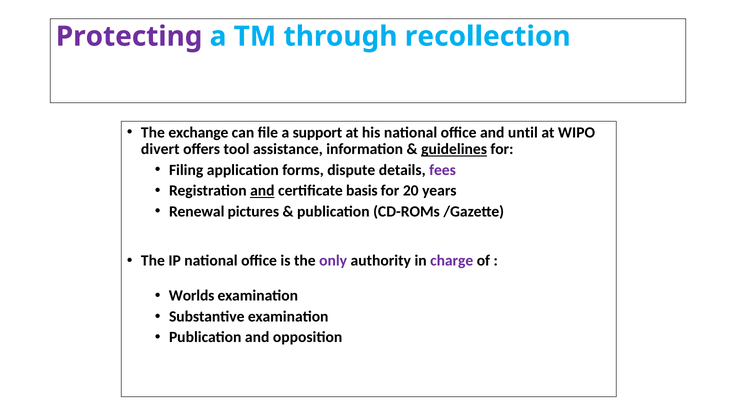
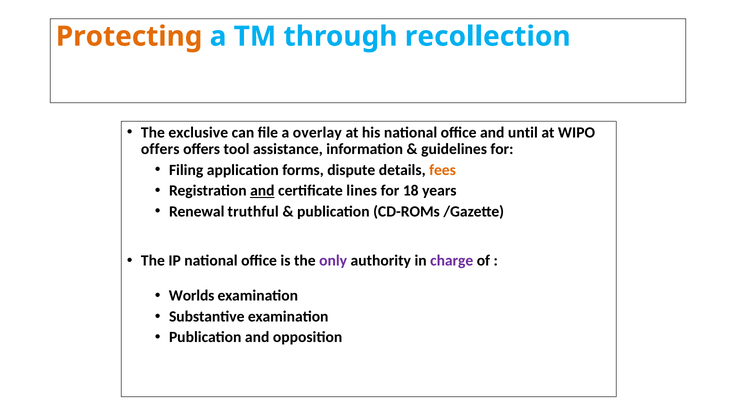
Protecting colour: purple -> orange
exchange: exchange -> exclusive
support: support -> overlay
divert at (160, 149): divert -> offers
guidelines underline: present -> none
fees colour: purple -> orange
basis: basis -> lines
20: 20 -> 18
pictures: pictures -> truthful
